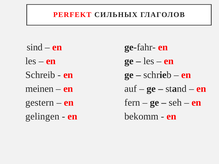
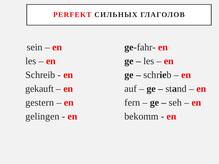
sind: sind -> sein
meinen: meinen -> gekauft
